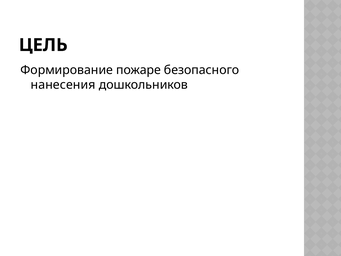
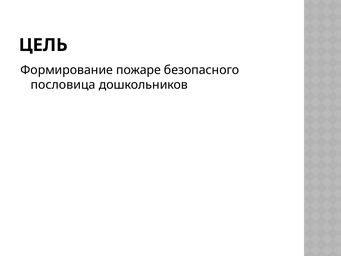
нанесения: нанесения -> пословица
